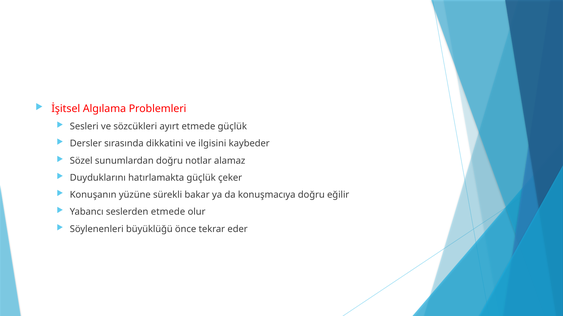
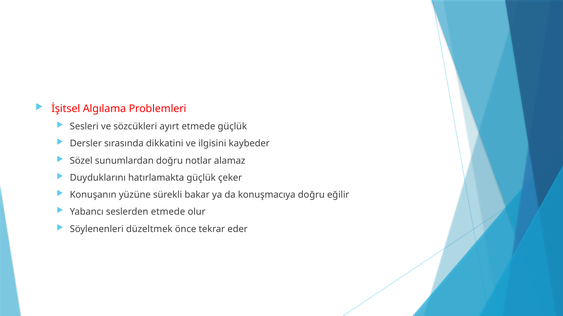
büyüklüğü: büyüklüğü -> düzeltmek
